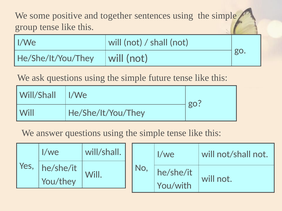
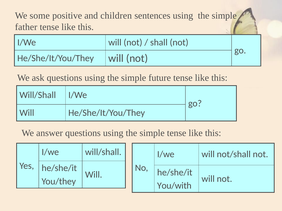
together: together -> children
group: group -> father
